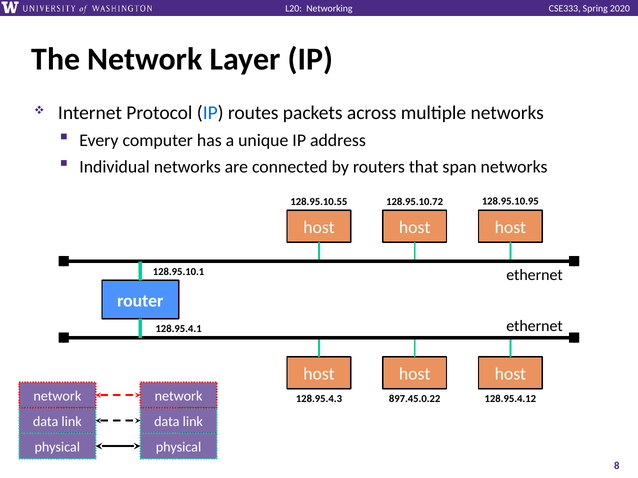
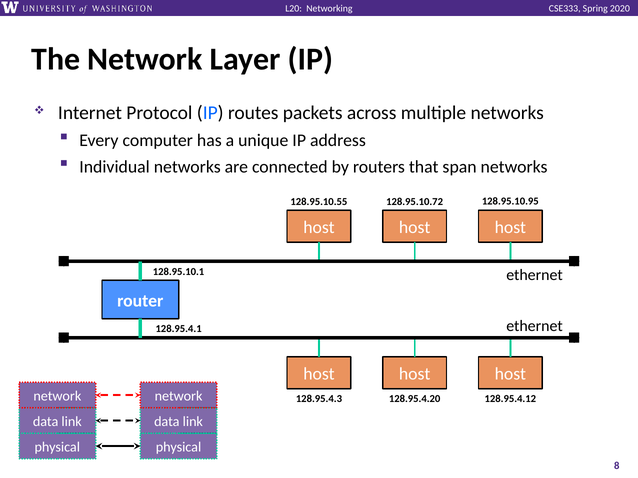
897.45.0.22: 897.45.0.22 -> 128.95.4.20
